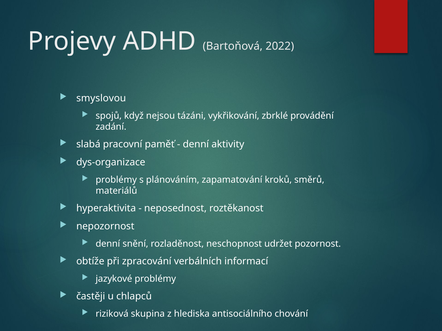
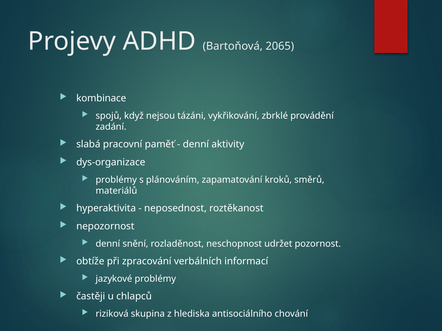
2022: 2022 -> 2065
smyslovou: smyslovou -> kombinace
